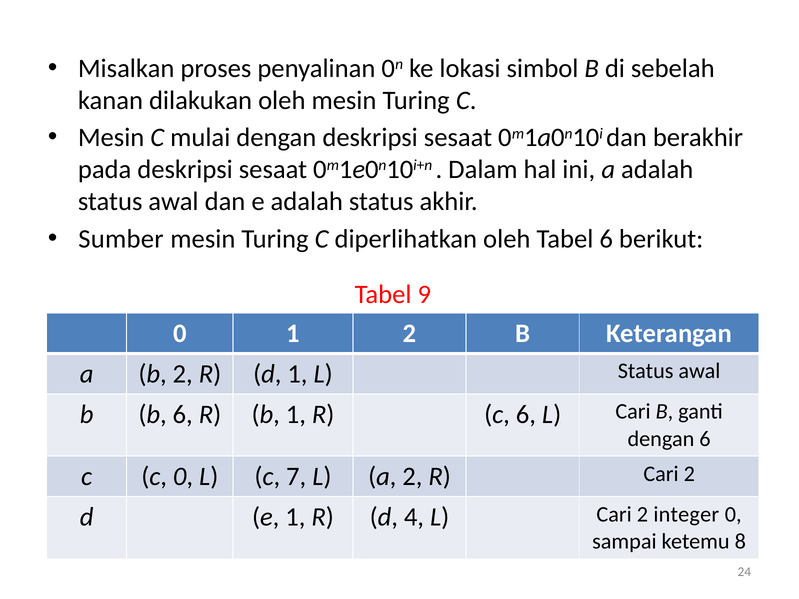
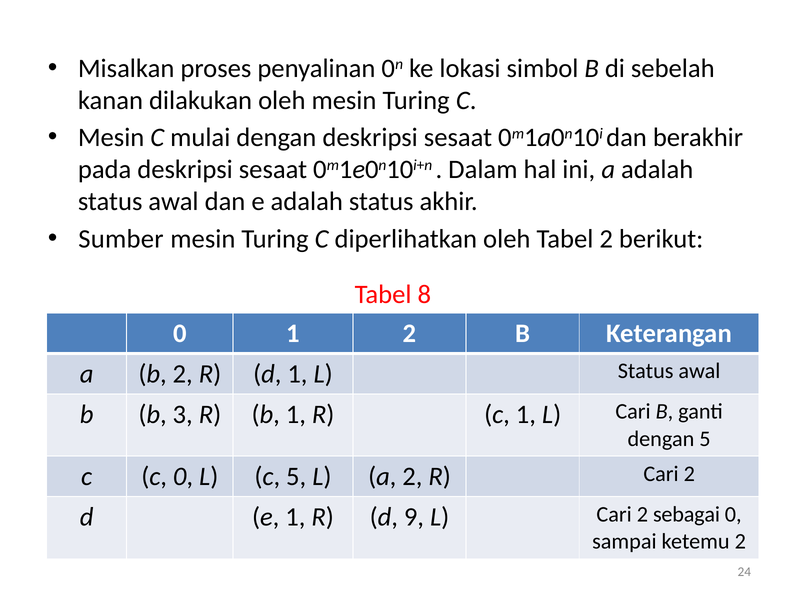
Tabel 6: 6 -> 2
9: 9 -> 8
b 6: 6 -> 3
c 6: 6 -> 1
dengan 6: 6 -> 5
c 7: 7 -> 5
4: 4 -> 9
integer: integer -> sebagai
ketemu 8: 8 -> 2
